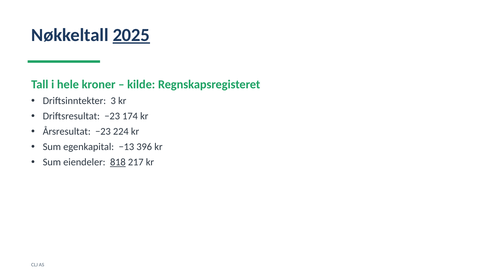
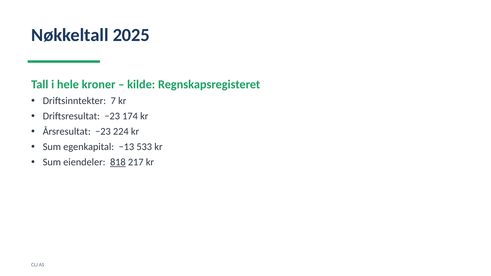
2025 underline: present -> none
3: 3 -> 7
396: 396 -> 533
